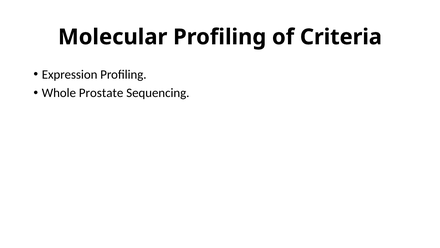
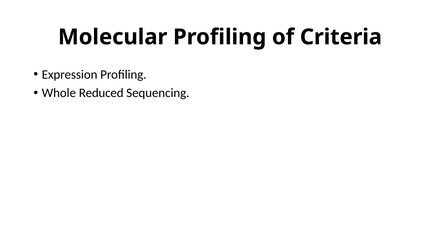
Prostate: Prostate -> Reduced
